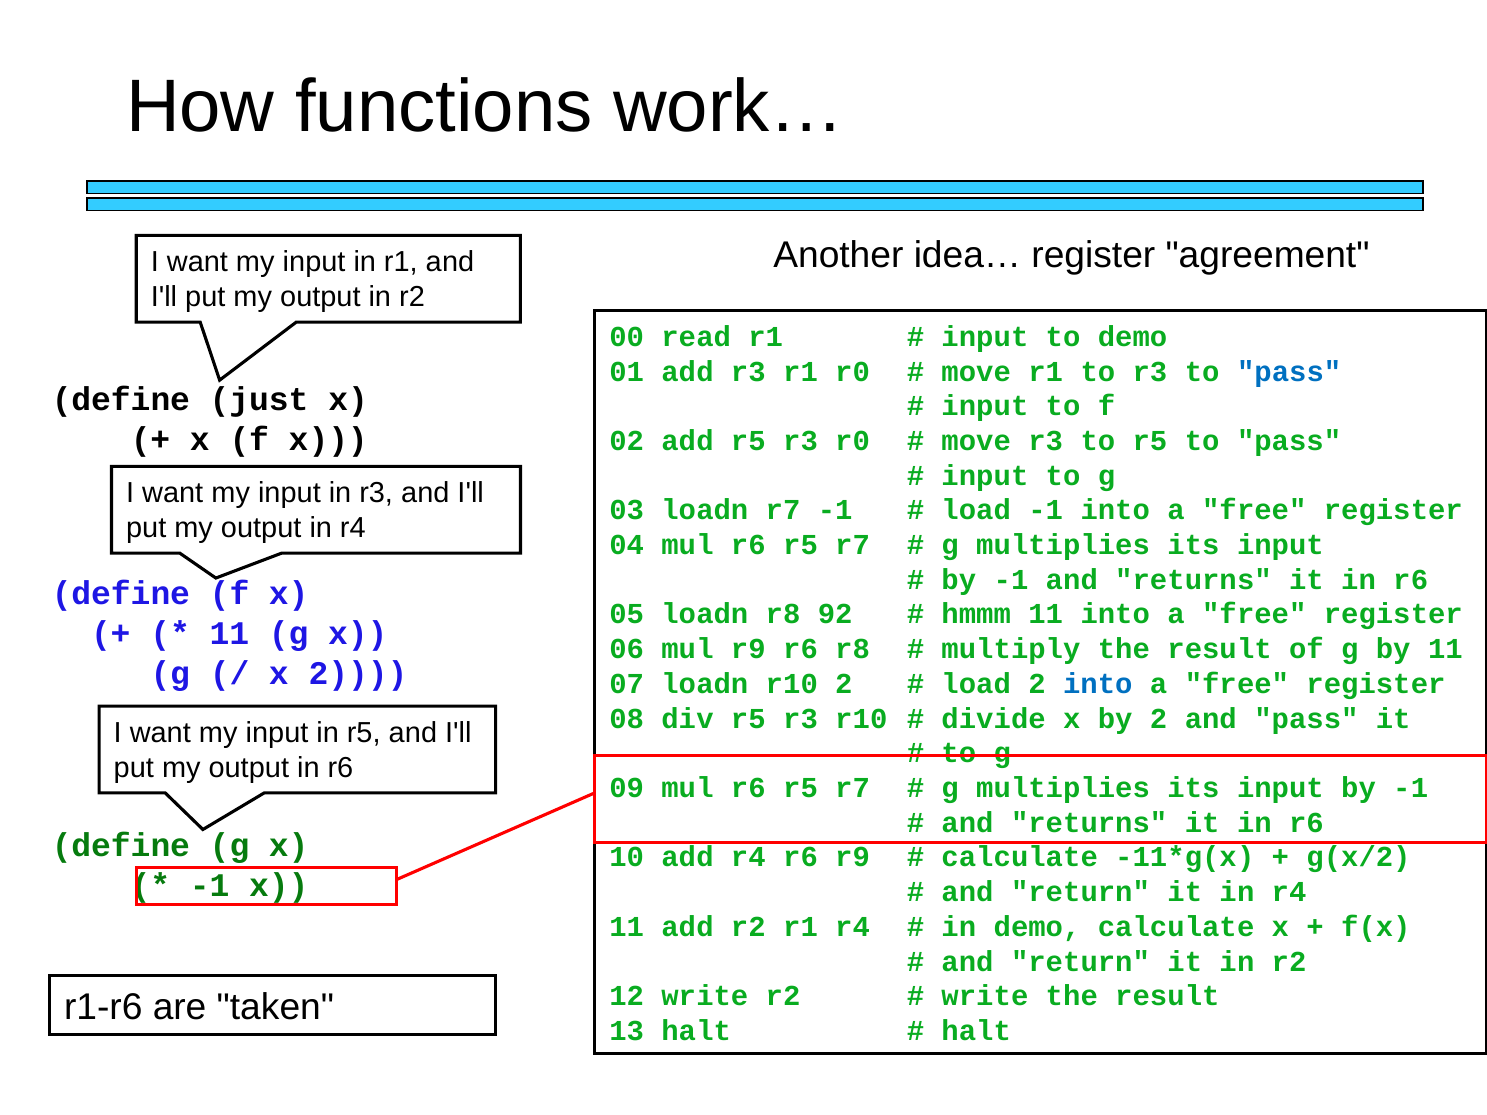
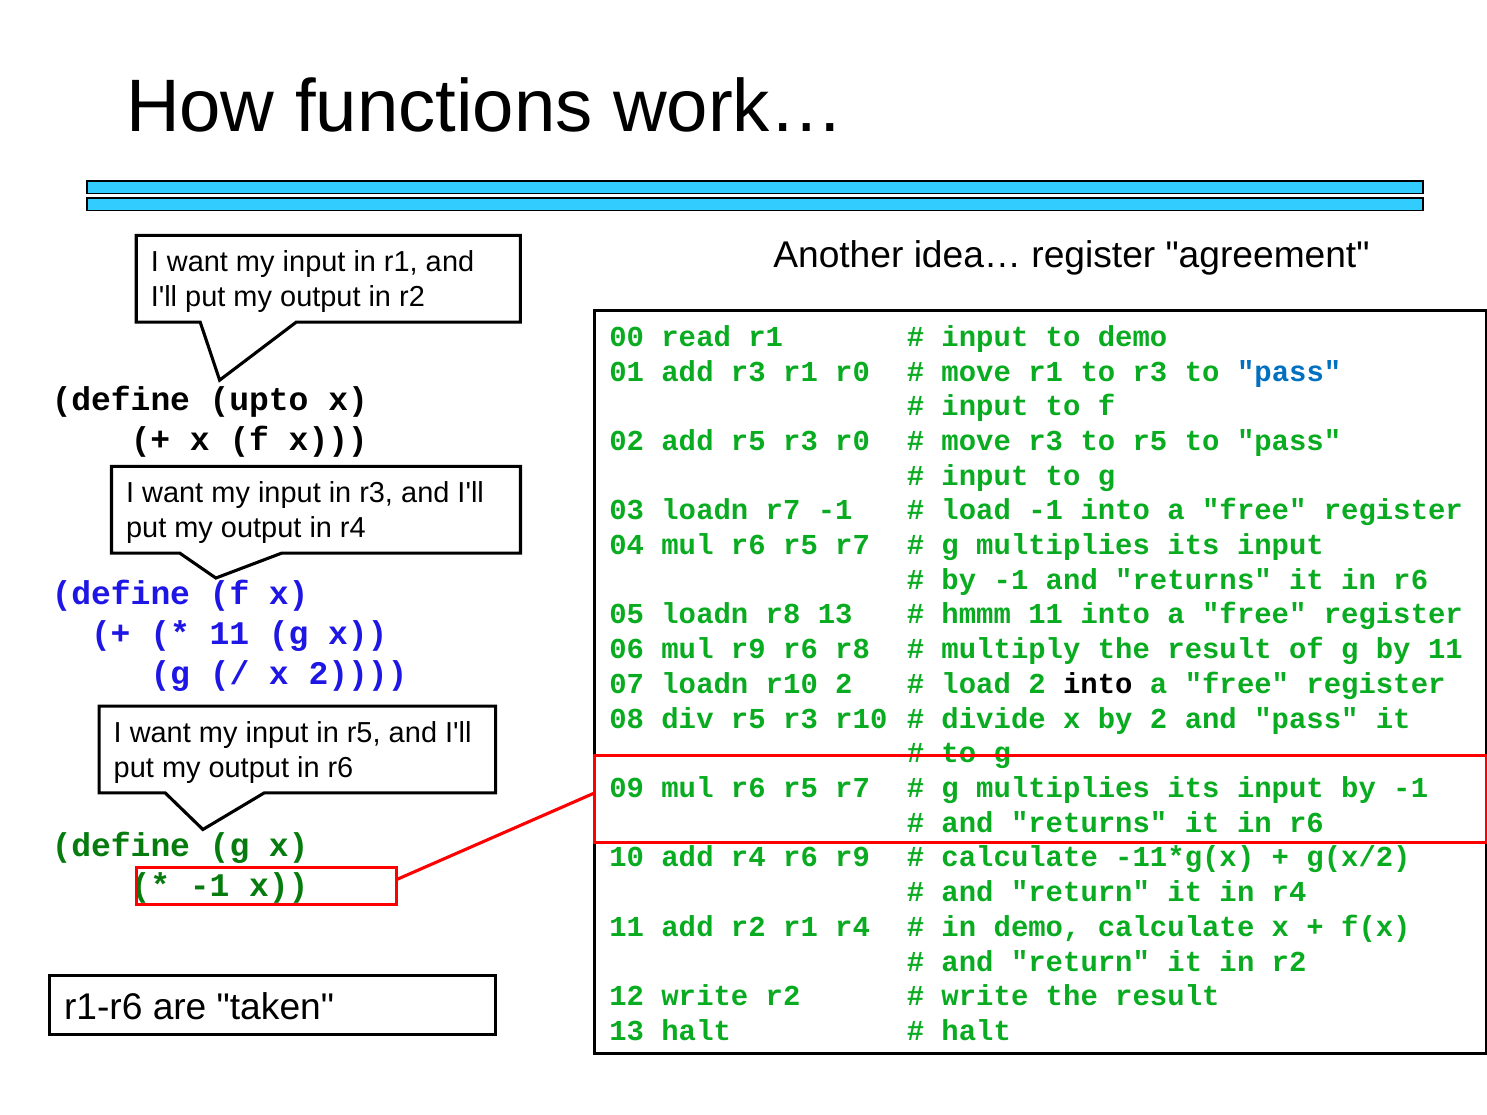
just: just -> upto
r8 92: 92 -> 13
into at (1098, 684) colour: blue -> black
